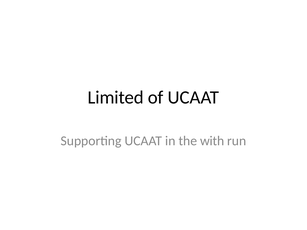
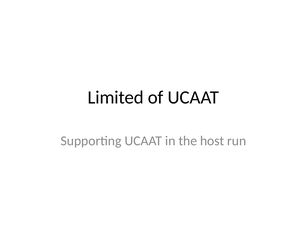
with: with -> host
